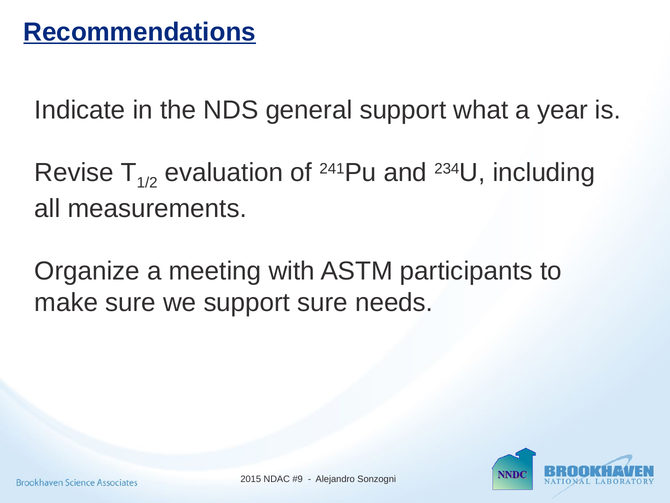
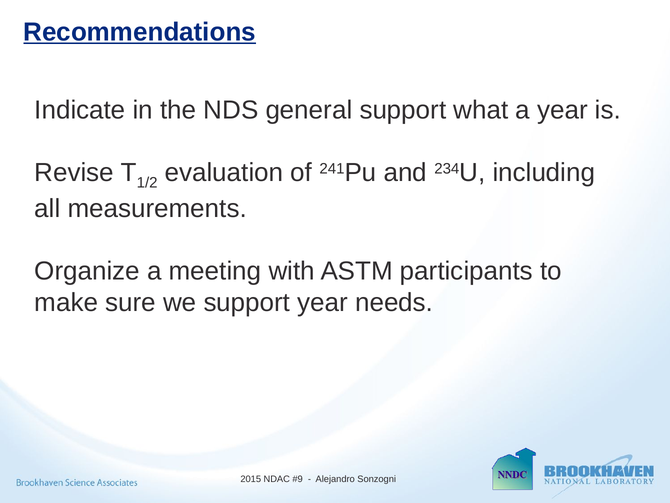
support sure: sure -> year
